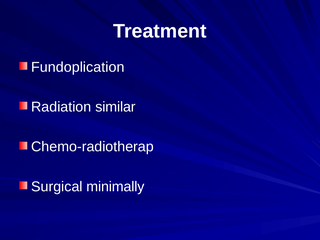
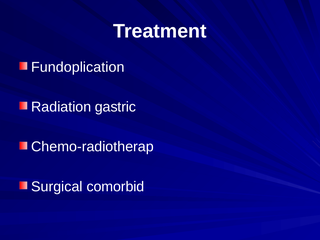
similar: similar -> gastric
minimally: minimally -> comorbid
